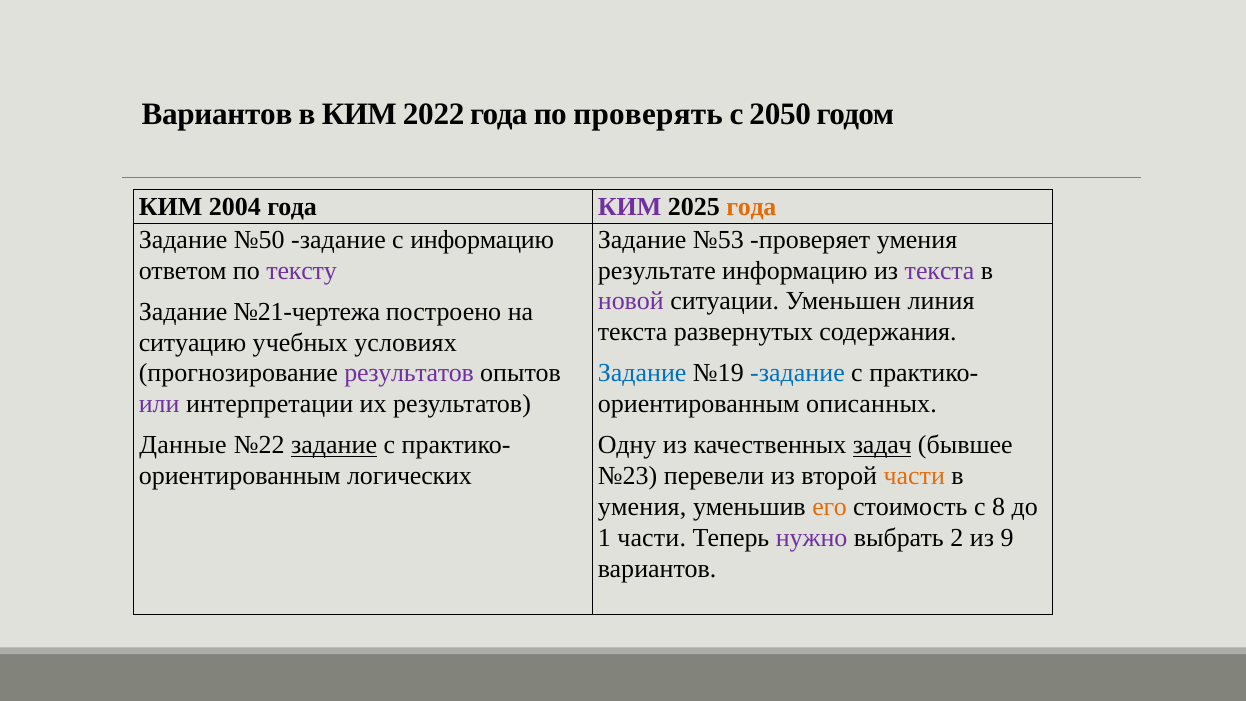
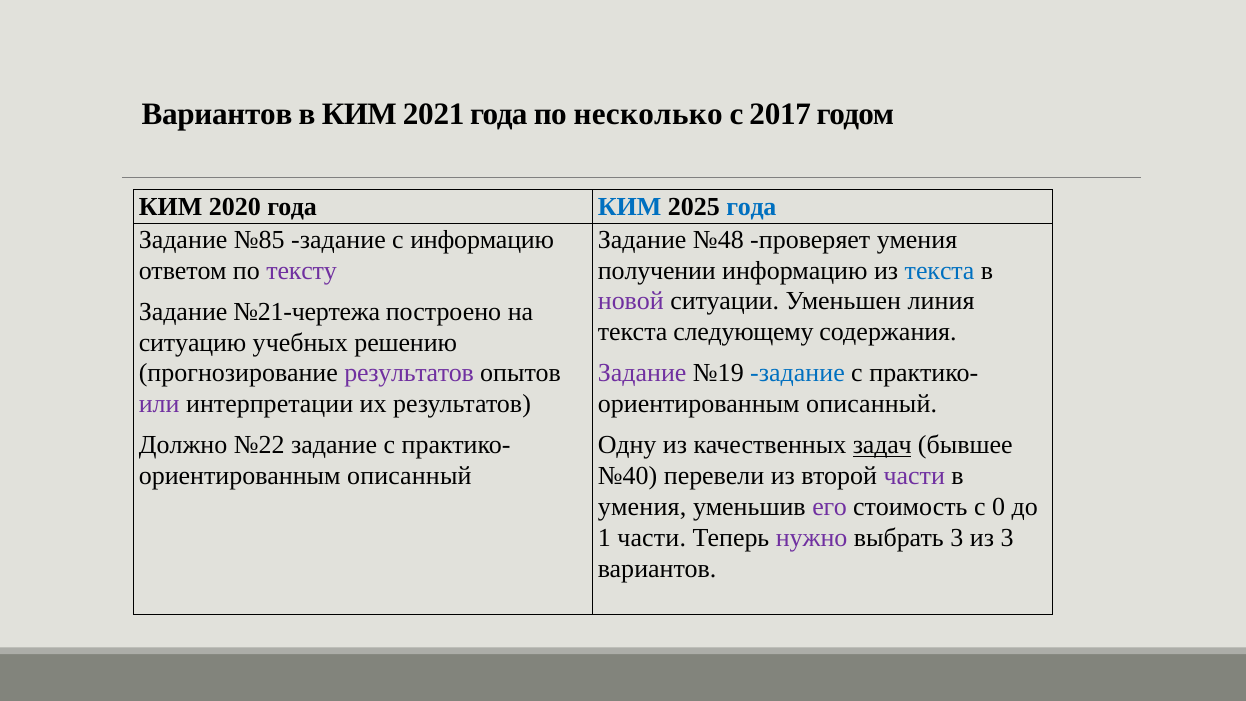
2022: 2022 -> 2021
проверять: проверять -> несколько
2050: 2050 -> 2017
2004: 2004 -> 2020
КИМ at (630, 206) colour: purple -> blue
года at (751, 206) colour: orange -> blue
№50: №50 -> №85
№53: №53 -> №48
результате: результате -> получении
текста at (940, 271) colour: purple -> blue
развернутых: развернутых -> следующему
условиях: условиях -> решению
Задание at (642, 373) colour: blue -> purple
описанных at (872, 404): описанных -> описанный
Данные: Данные -> Должно
задание at (334, 445) underline: present -> none
логических at (409, 476): логических -> описанный
№23: №23 -> №40
части at (914, 476) colour: orange -> purple
его colour: orange -> purple
8: 8 -> 0
выбрать 2: 2 -> 3
из 9: 9 -> 3
